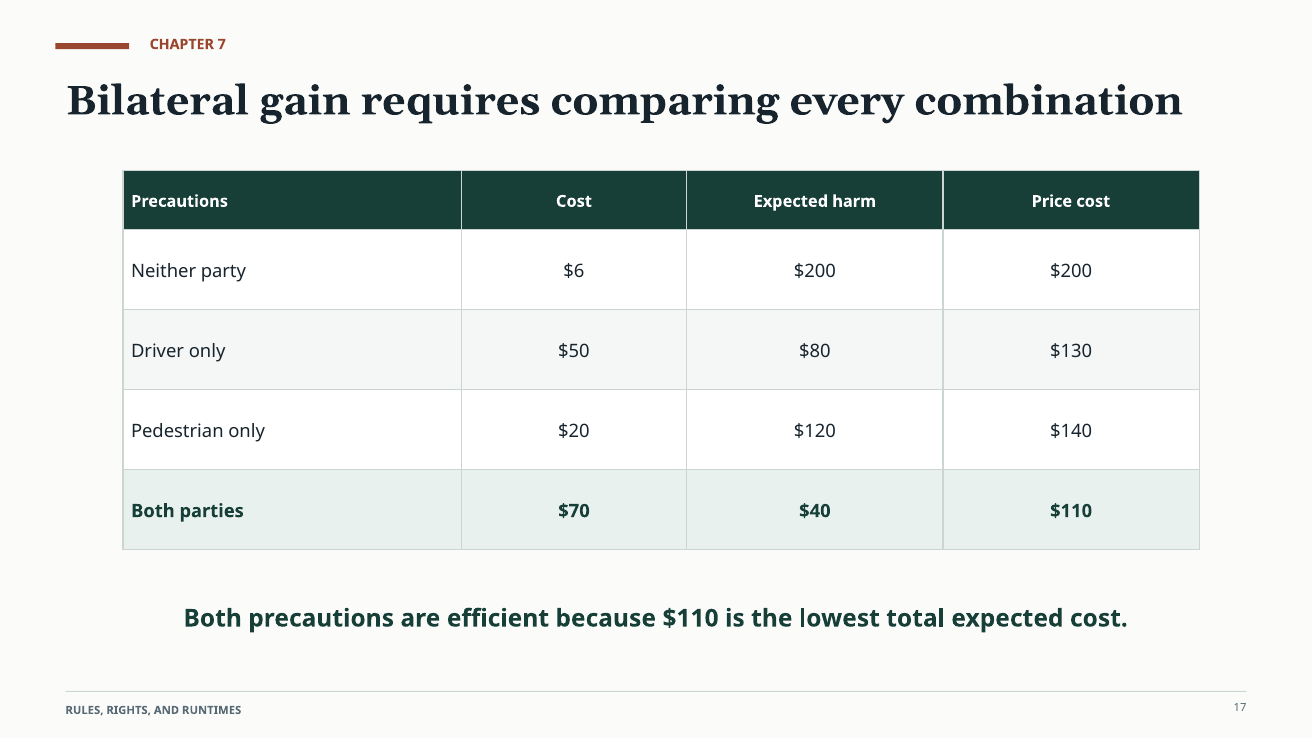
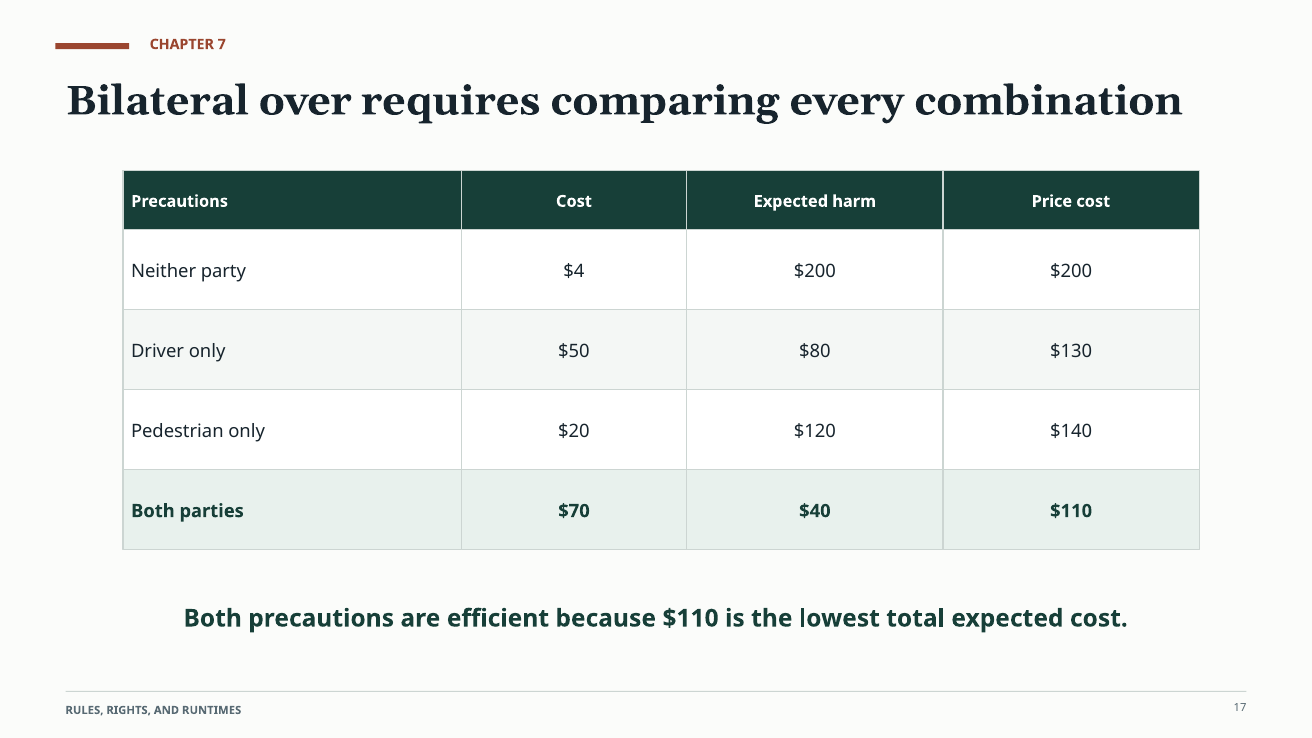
gain: gain -> over
$6: $6 -> $4
